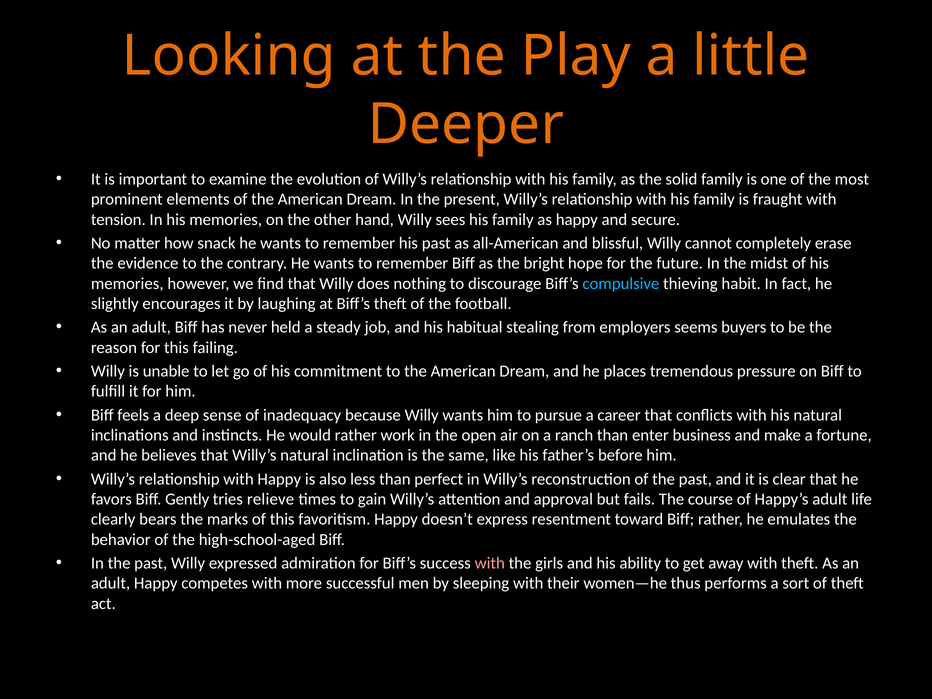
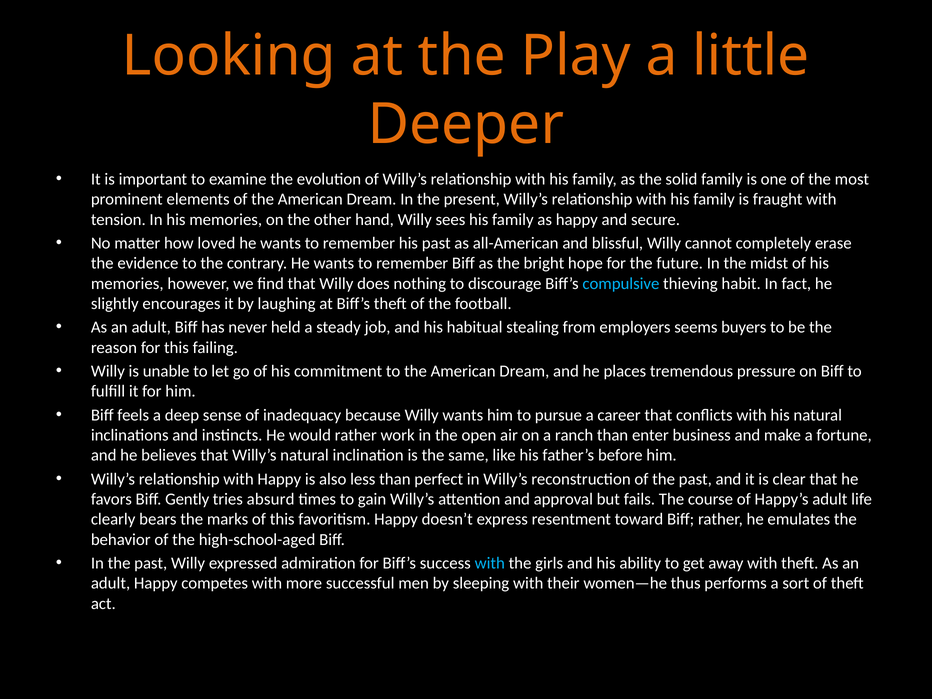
snack: snack -> loved
relieve: relieve -> absurd
with at (490, 563) colour: pink -> light blue
